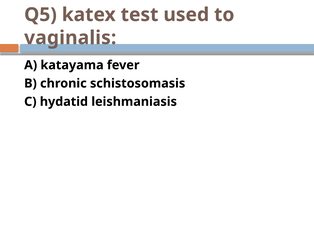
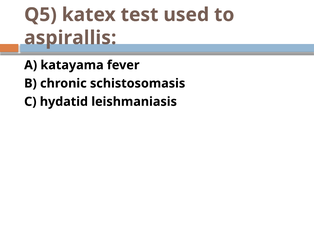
vaginalis: vaginalis -> aspirallis
